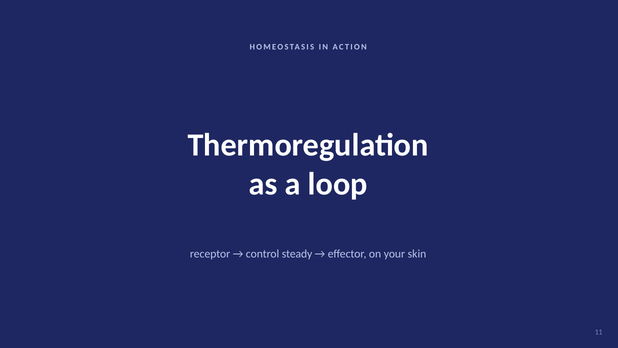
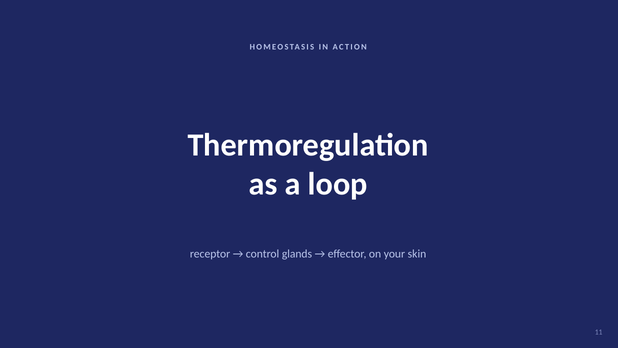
steady: steady -> glands
